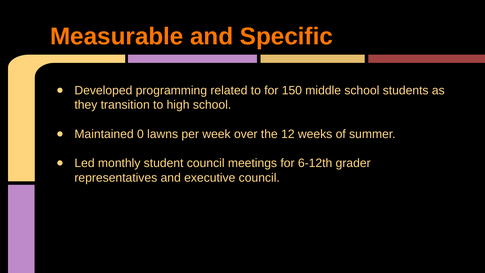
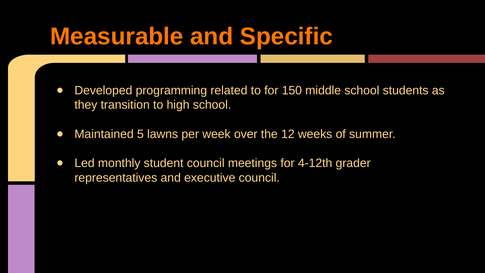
0: 0 -> 5
6-12th: 6-12th -> 4-12th
